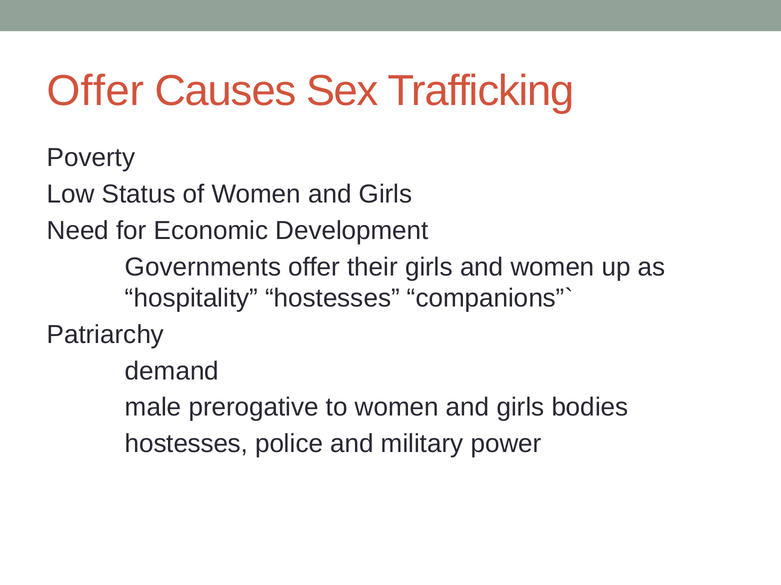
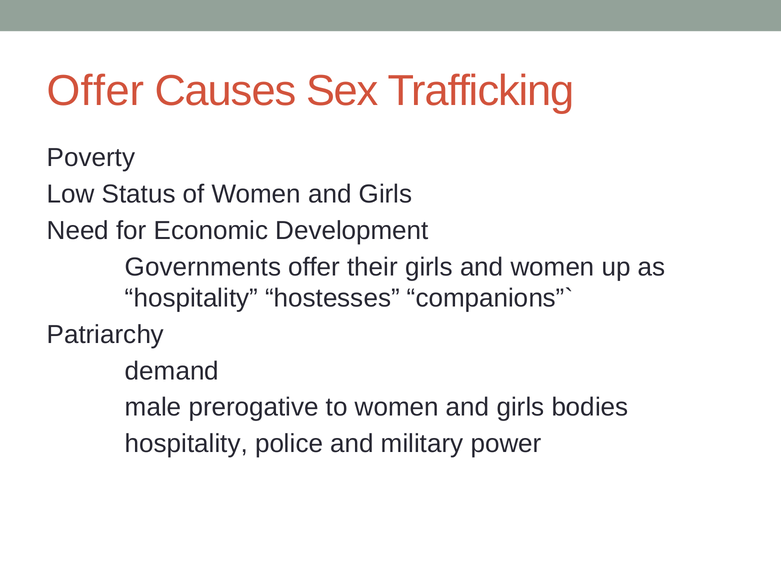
hostesses at (186, 444): hostesses -> hospitality
